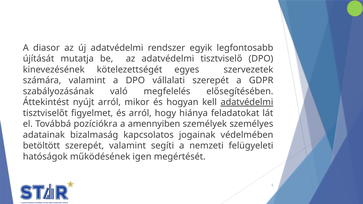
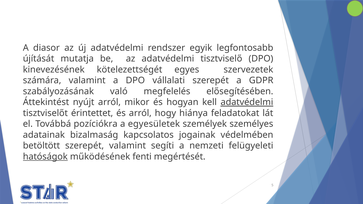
figyelmet: figyelmet -> érintettet
amennyiben: amennyiben -> egyesületek
hatóságok underline: none -> present
igen: igen -> fenti
